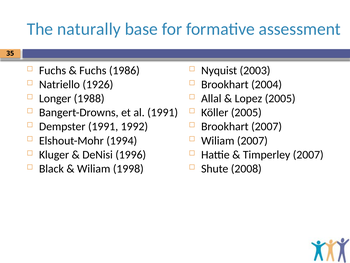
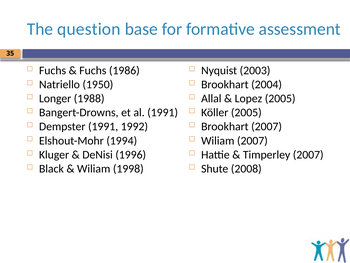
naturally: naturally -> question
1926: 1926 -> 1950
